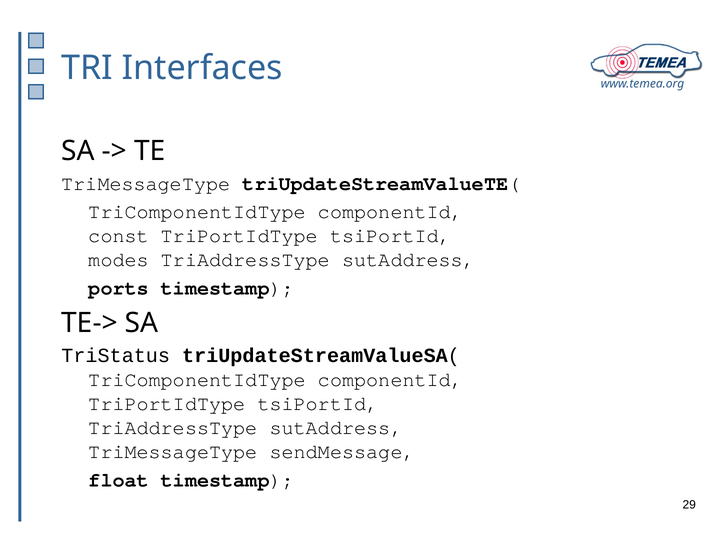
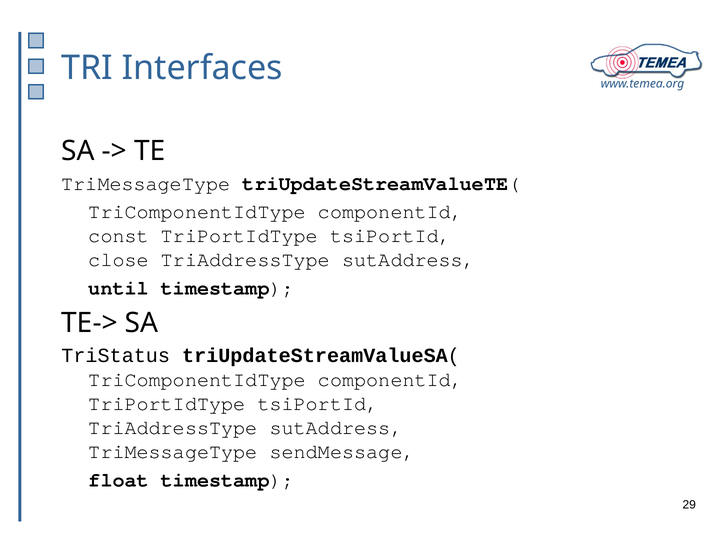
modes: modes -> close
ports: ports -> until
